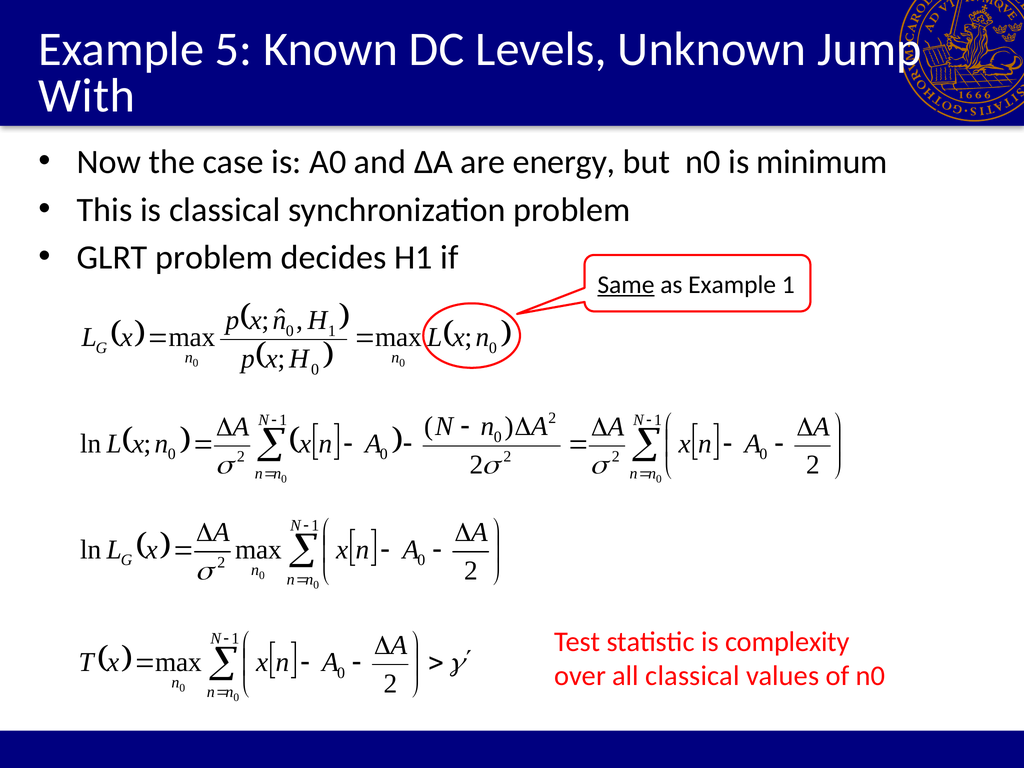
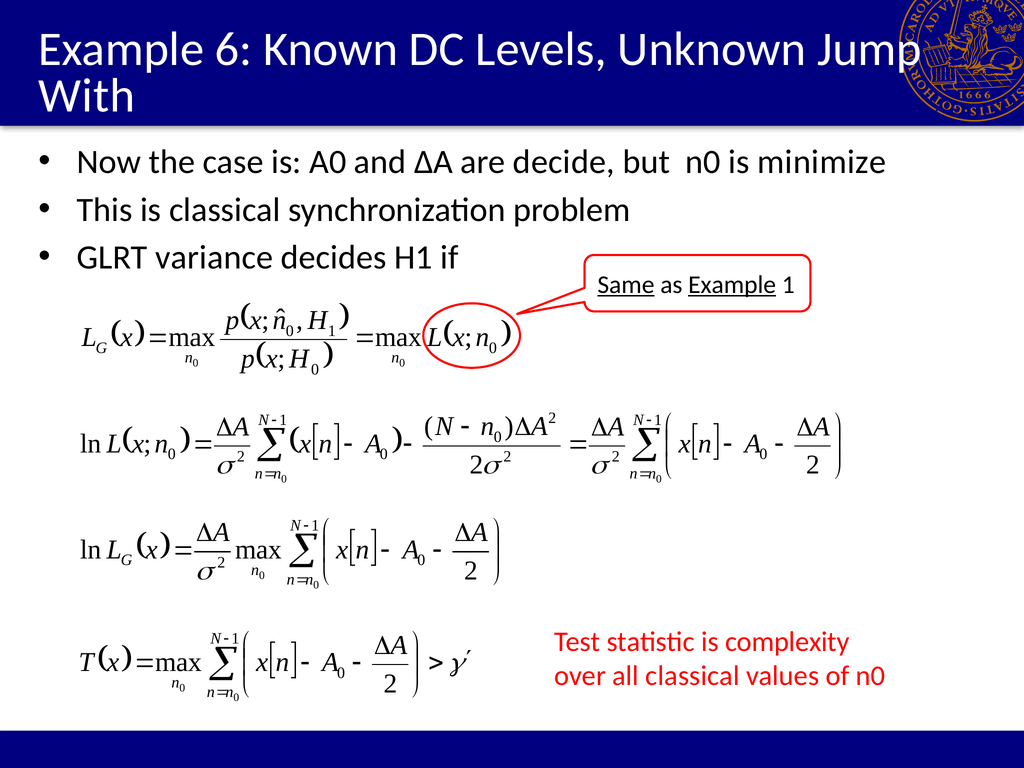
5: 5 -> 6
energy: energy -> decide
minimum: minimum -> minimize
GLRT problem: problem -> variance
Example at (732, 285) underline: none -> present
